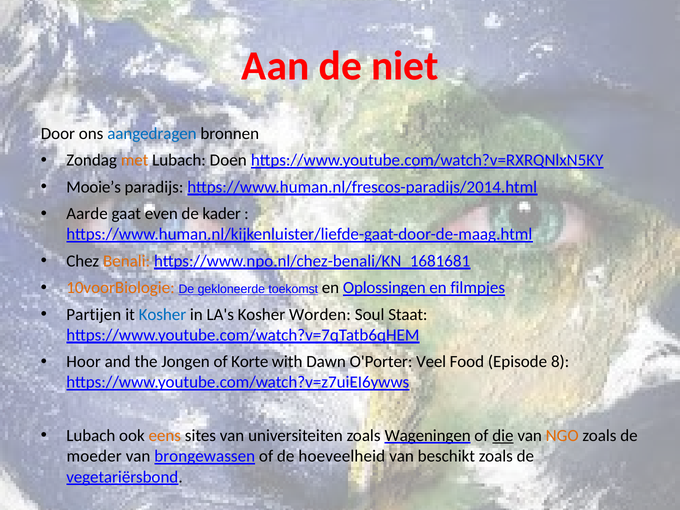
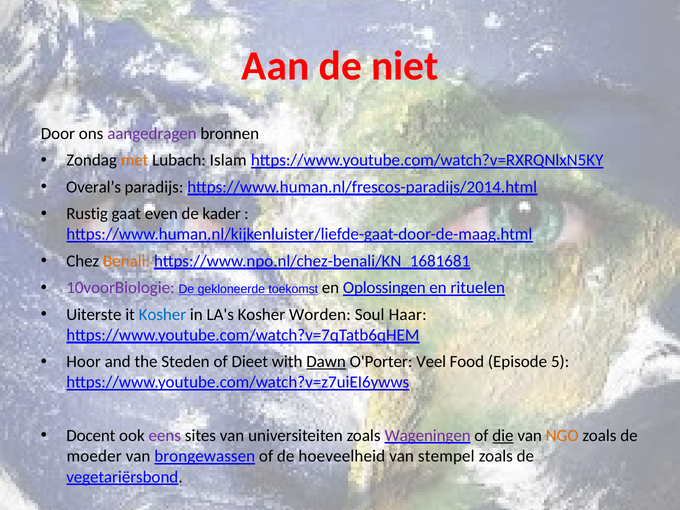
aangedragen colour: blue -> purple
Doen: Doen -> Islam
Mooie’s: Mooie’s -> Overal’s
Aarde: Aarde -> Rustig
10voorBiologie colour: orange -> purple
filmpjes: filmpjes -> rituelen
Partijen: Partijen -> Uiterste
Staat: Staat -> Haar
Jongen: Jongen -> Steden
Korte: Korte -> Dieet
Dawn underline: none -> present
8: 8 -> 5
Lubach at (91, 435): Lubach -> Docent
eens colour: orange -> purple
Wageningen colour: black -> purple
beschikt: beschikt -> stempel
